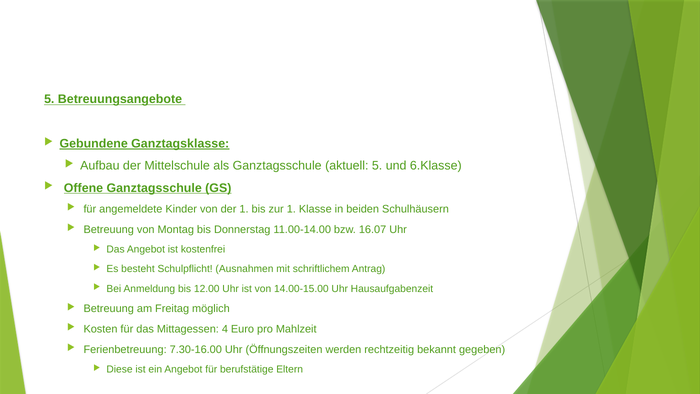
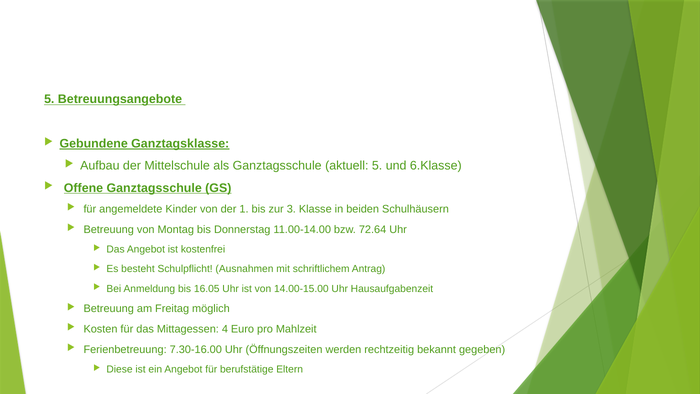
zur 1: 1 -> 3
16.07: 16.07 -> 72.64
12.00: 12.00 -> 16.05
